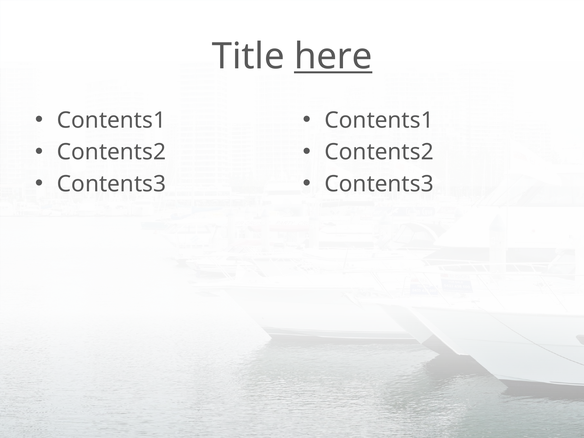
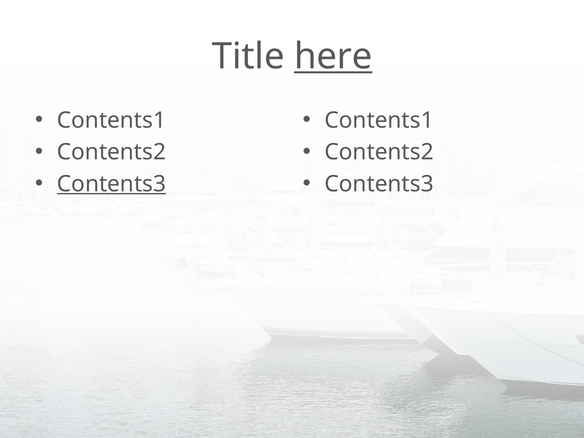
Contents3 at (111, 184) underline: none -> present
